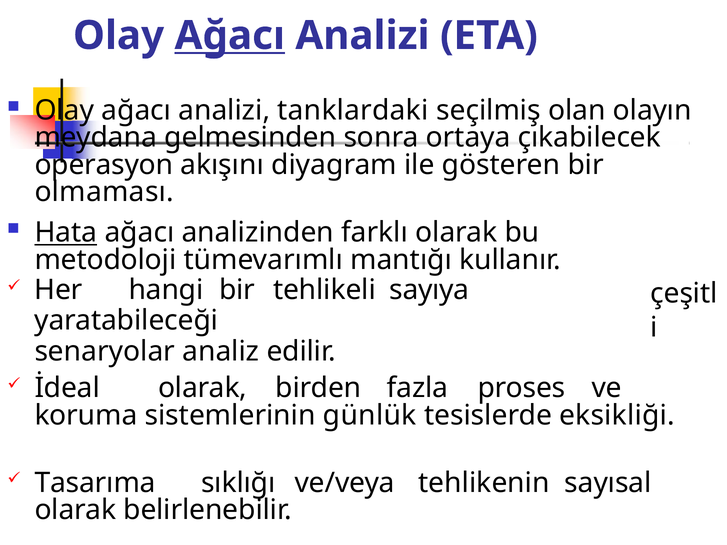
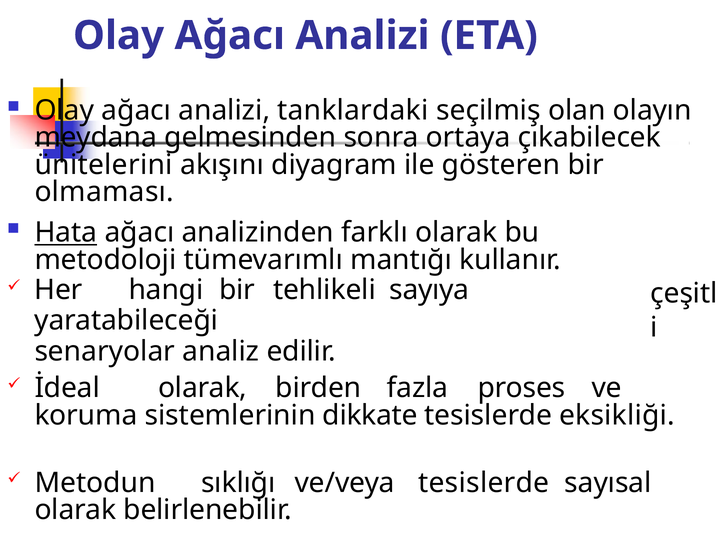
Ağacı at (230, 36) underline: present -> none
operasyon: operasyon -> ünitelerini
günlük: günlük -> dikkate
Tasarıma: Tasarıma -> Metodun
ve/veya tehlikenin: tehlikenin -> tesislerde
